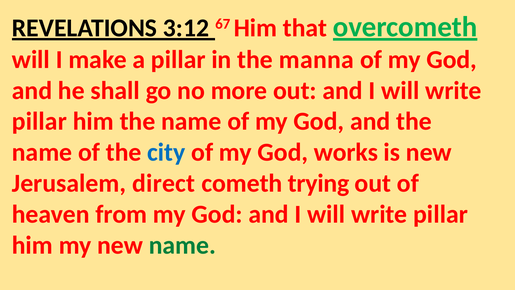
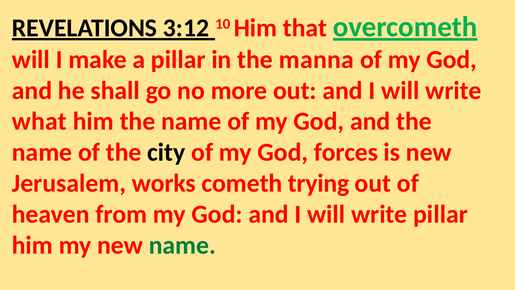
67: 67 -> 10
pillar at (39, 121): pillar -> what
city colour: blue -> black
works: works -> forces
direct: direct -> works
